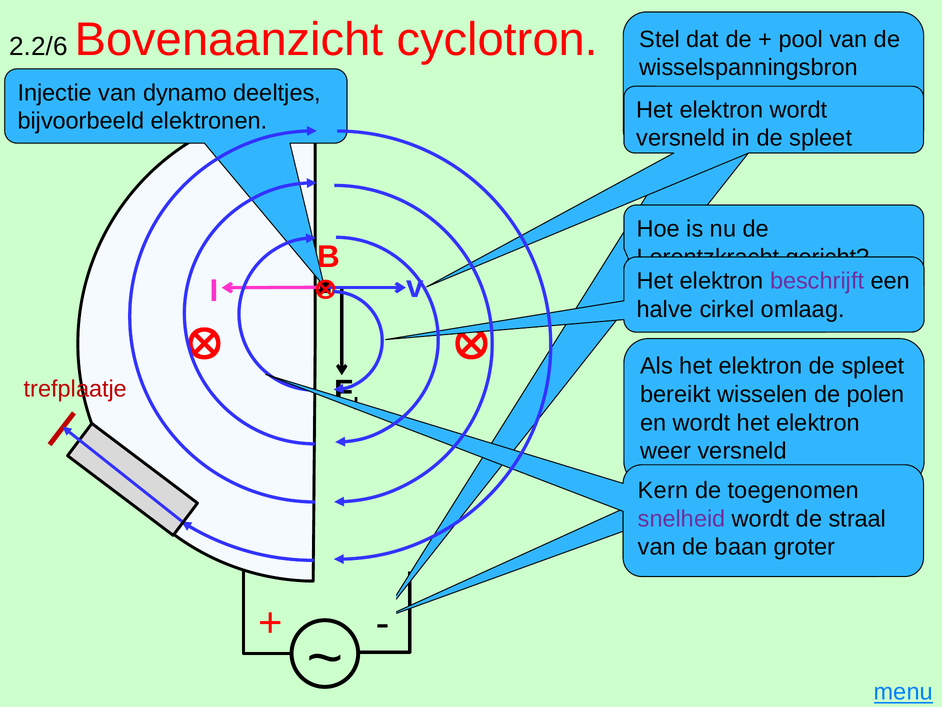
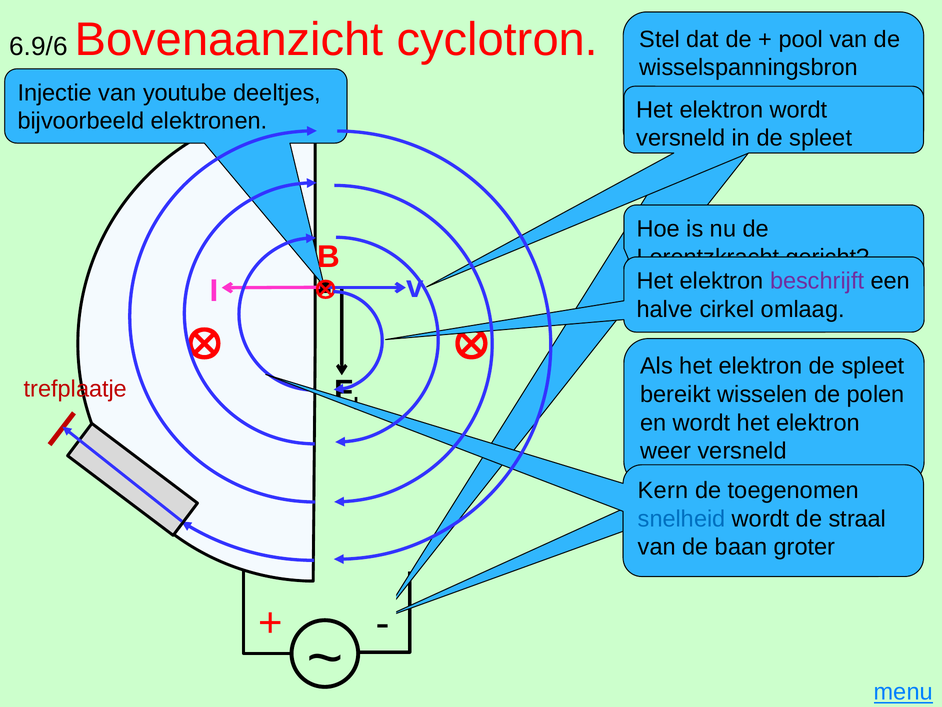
2.2/6: 2.2/6 -> 6.9/6
dynamo: dynamo -> youtube
snelheid colour: purple -> blue
